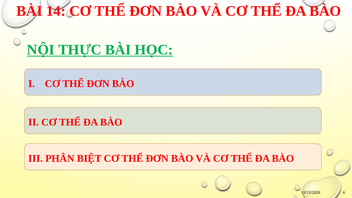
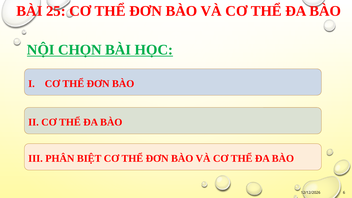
14: 14 -> 25
THỰC: THỰC -> CHỌN
